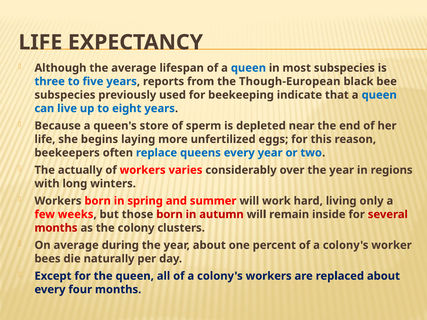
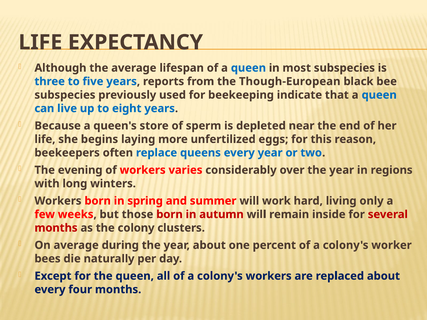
actually: actually -> evening
